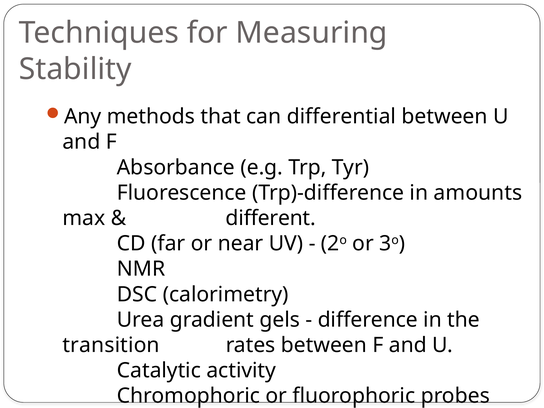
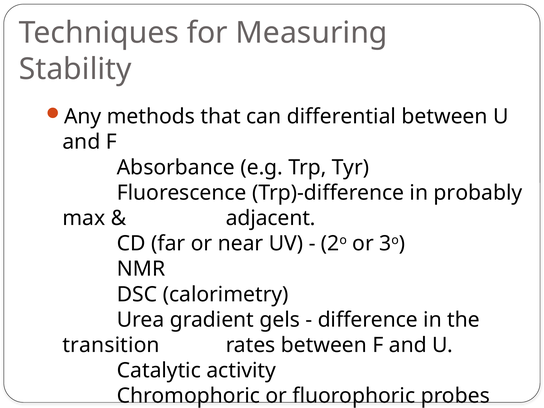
amounts: amounts -> probably
different: different -> adjacent
